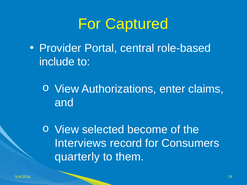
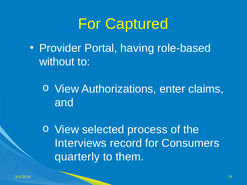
central: central -> having
include: include -> without
become: become -> process
